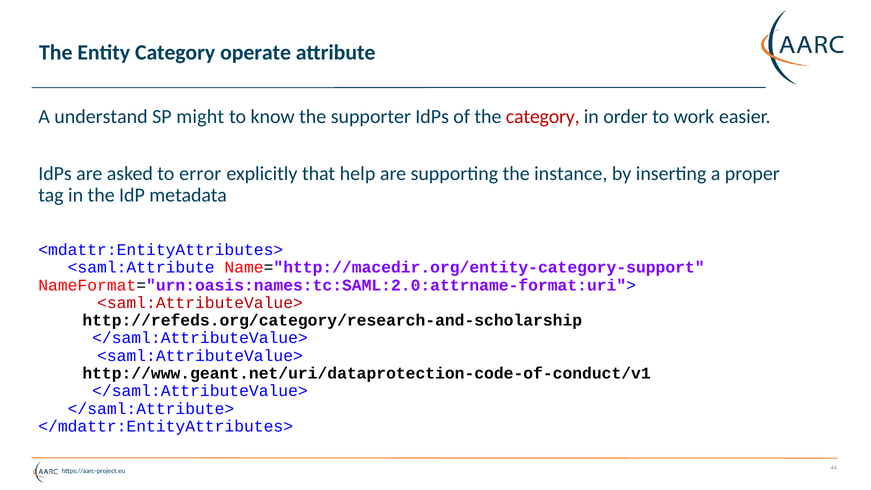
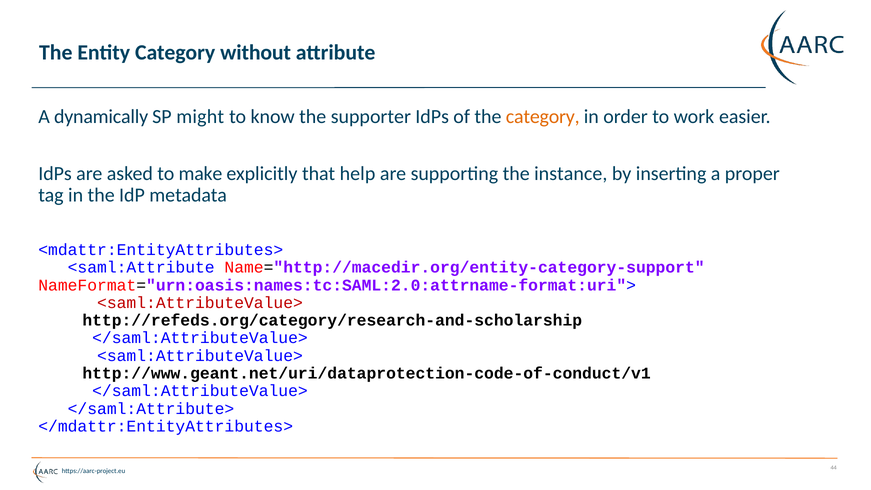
operate: operate -> without
understand: understand -> dynamically
category at (543, 117) colour: red -> orange
error: error -> make
